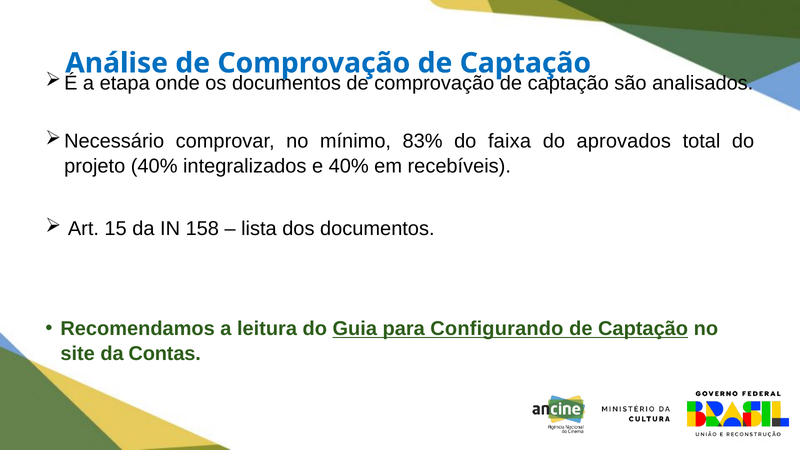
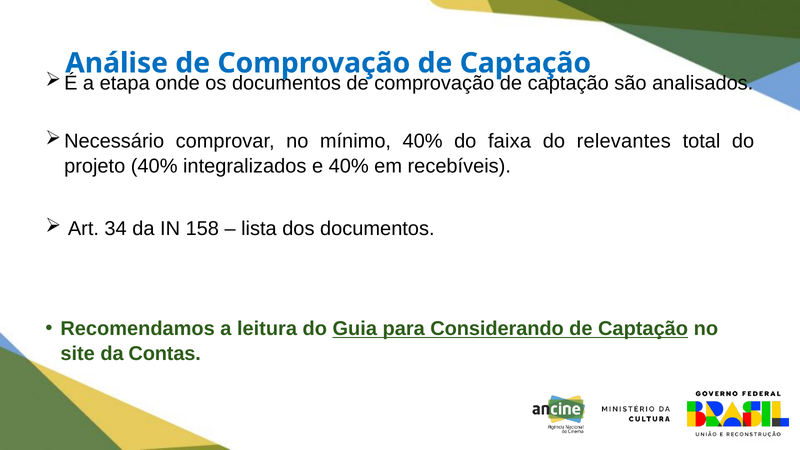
mínimo 83%: 83% -> 40%
aprovados: aprovados -> relevantes
15: 15 -> 34
Configurando: Configurando -> Considerando
